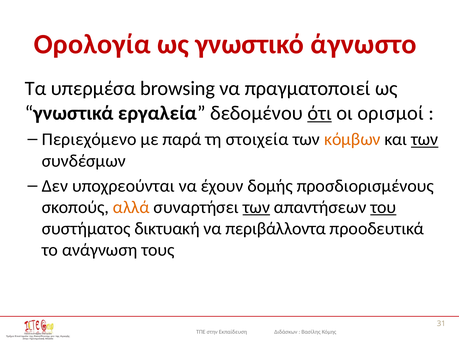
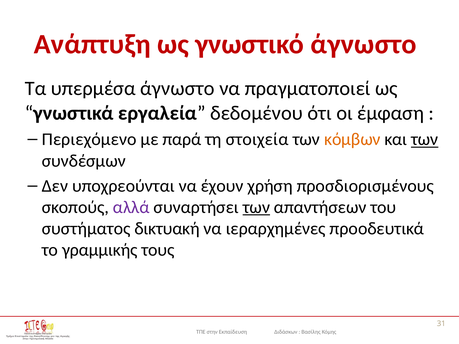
Ορολογία: Ορολογία -> Ανάπτυξη
υπερμέσα browsing: browsing -> άγνωστο
ότι underline: present -> none
ορισμοί: ορισμοί -> έμφαση
δομής: δομής -> χρήση
αλλά colour: orange -> purple
του underline: present -> none
περιβάλλοντα: περιβάλλοντα -> ιεραρχημένες
ανάγνωση: ανάγνωση -> γραμμικής
